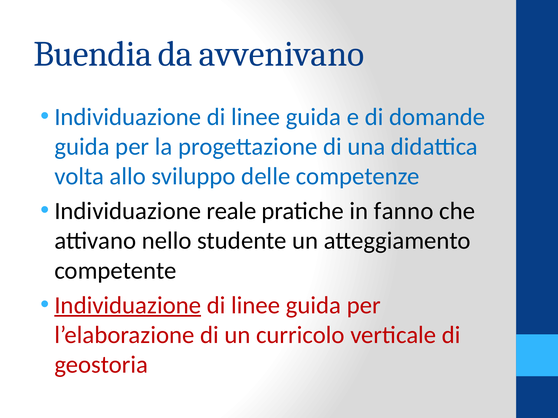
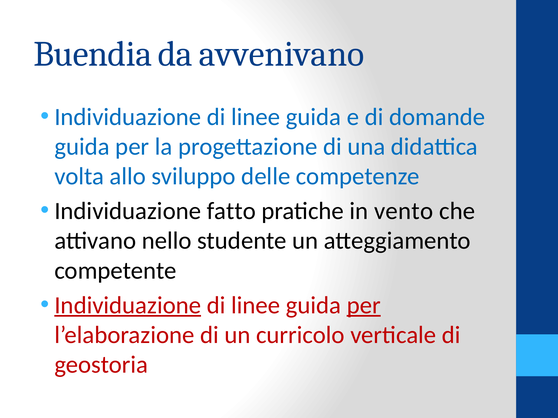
reale: reale -> fatto
fanno: fanno -> vento
per at (364, 306) underline: none -> present
